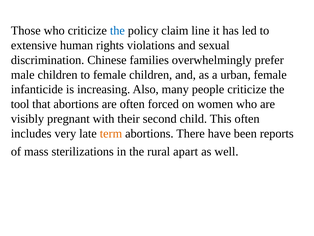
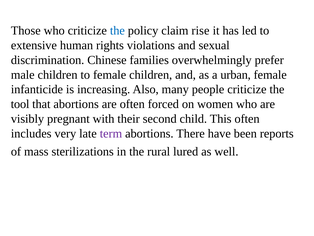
line: line -> rise
term colour: orange -> purple
apart: apart -> lured
